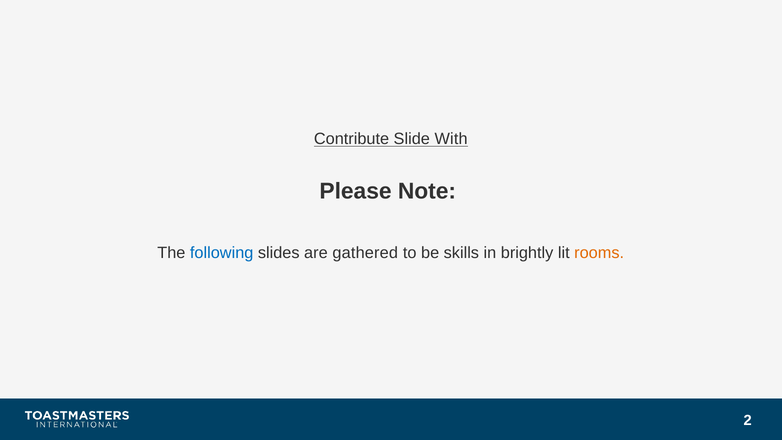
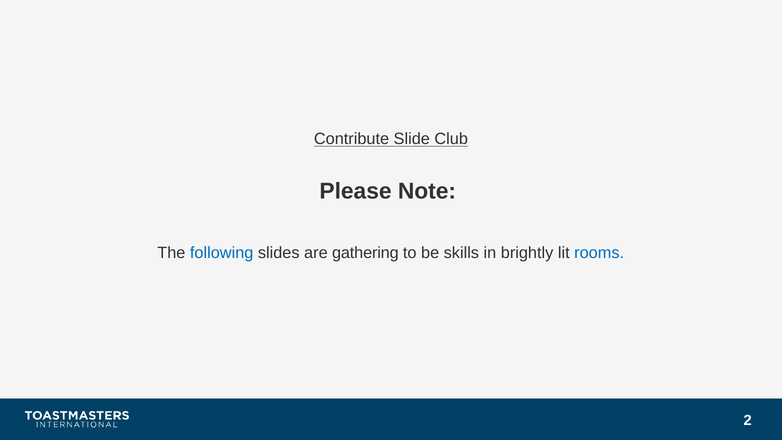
With: With -> Club
gathered: gathered -> gathering
rooms colour: orange -> blue
